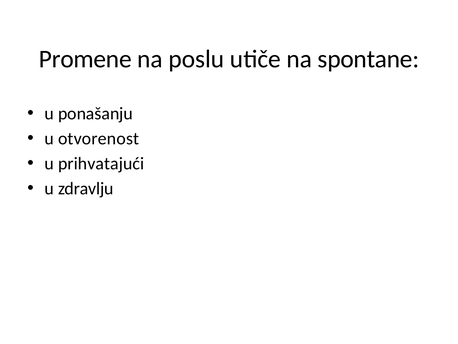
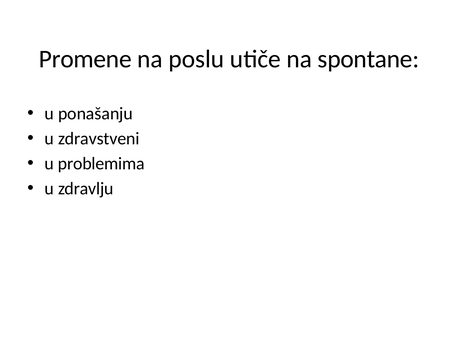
otvorenost: otvorenost -> zdravstveni
prihvatajući: prihvatajući -> problemima
